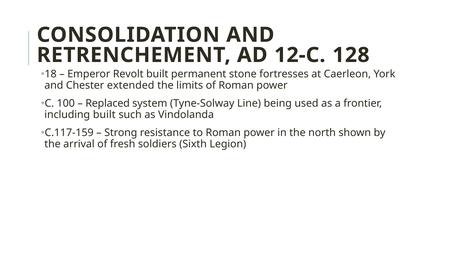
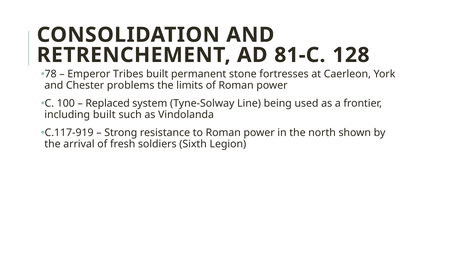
12-C: 12-C -> 81-C
18: 18 -> 78
Revolt: Revolt -> Tribes
extended: extended -> problems
C.117-159: C.117-159 -> C.117-919
